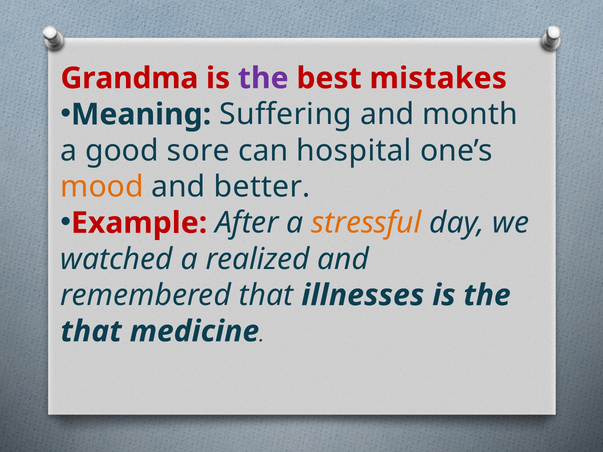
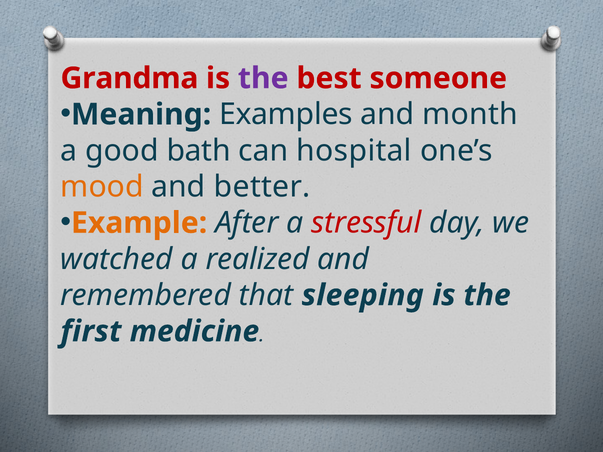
mistakes: mistakes -> someone
Suffering: Suffering -> Examples
sore: sore -> bath
Example colour: red -> orange
stressful colour: orange -> red
illnesses: illnesses -> sleeping
that at (91, 332): that -> first
